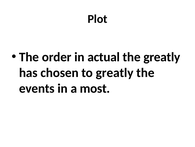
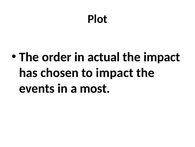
the greatly: greatly -> impact
to greatly: greatly -> impact
